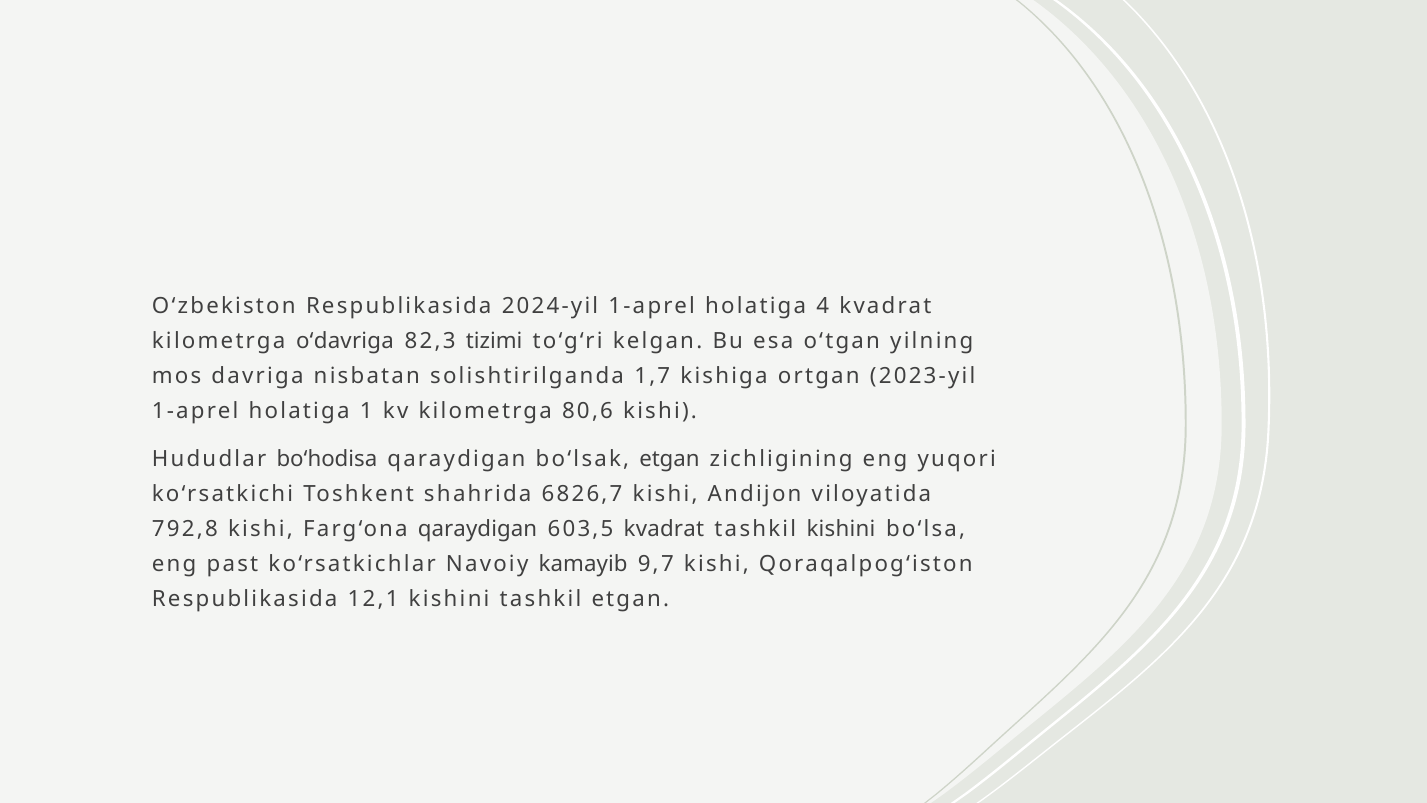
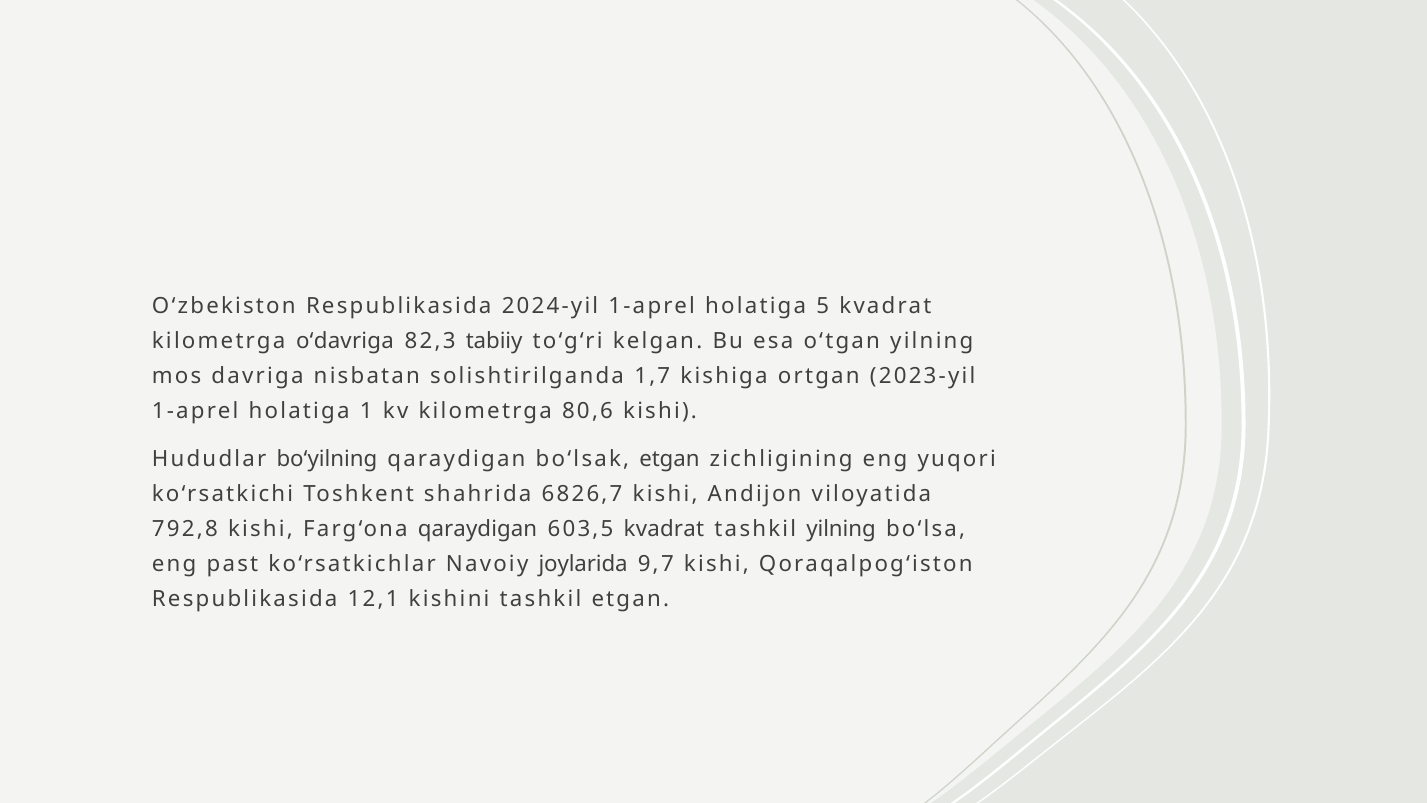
4: 4 -> 5
tizimi: tizimi -> tabiiy
bo‘hodisa: bo‘hodisa -> bo‘yilning
tashkil kishini: kishini -> yilning
kamayib: kamayib -> joylarida
